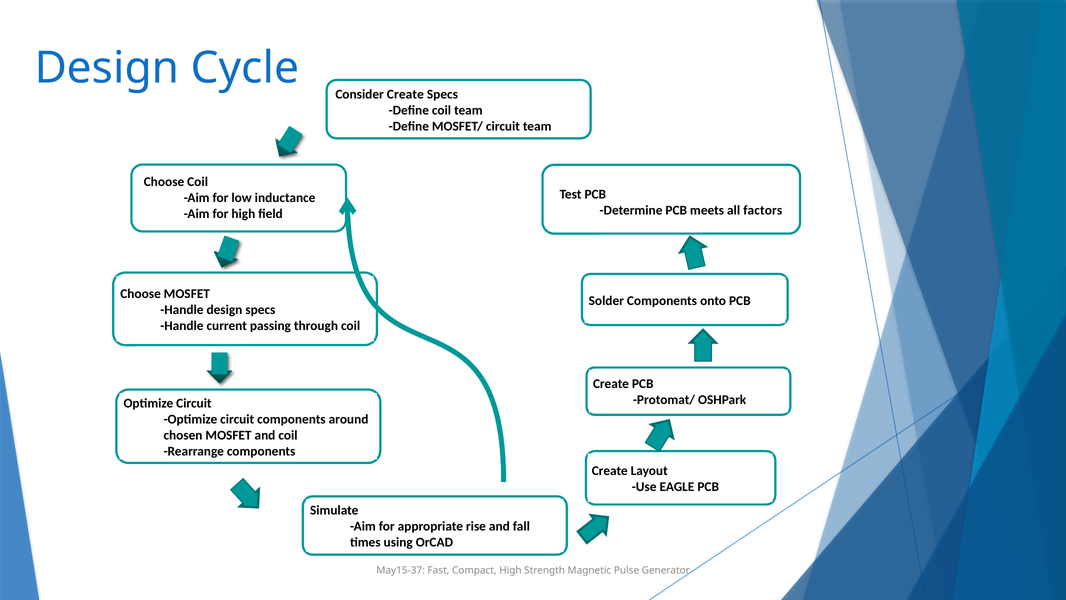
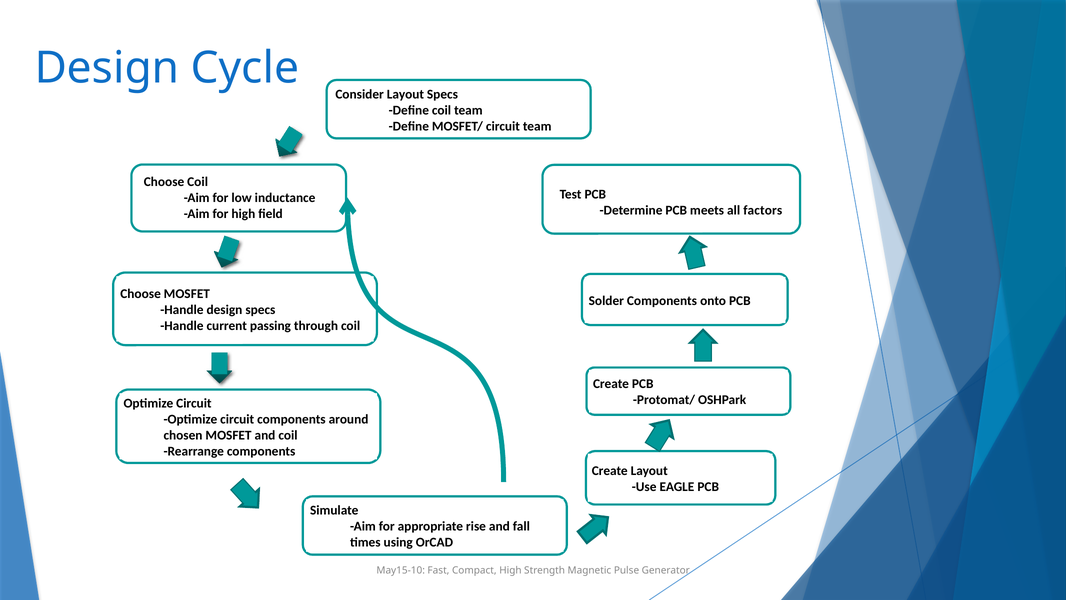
Consider Create: Create -> Layout
May15-37: May15-37 -> May15-10
